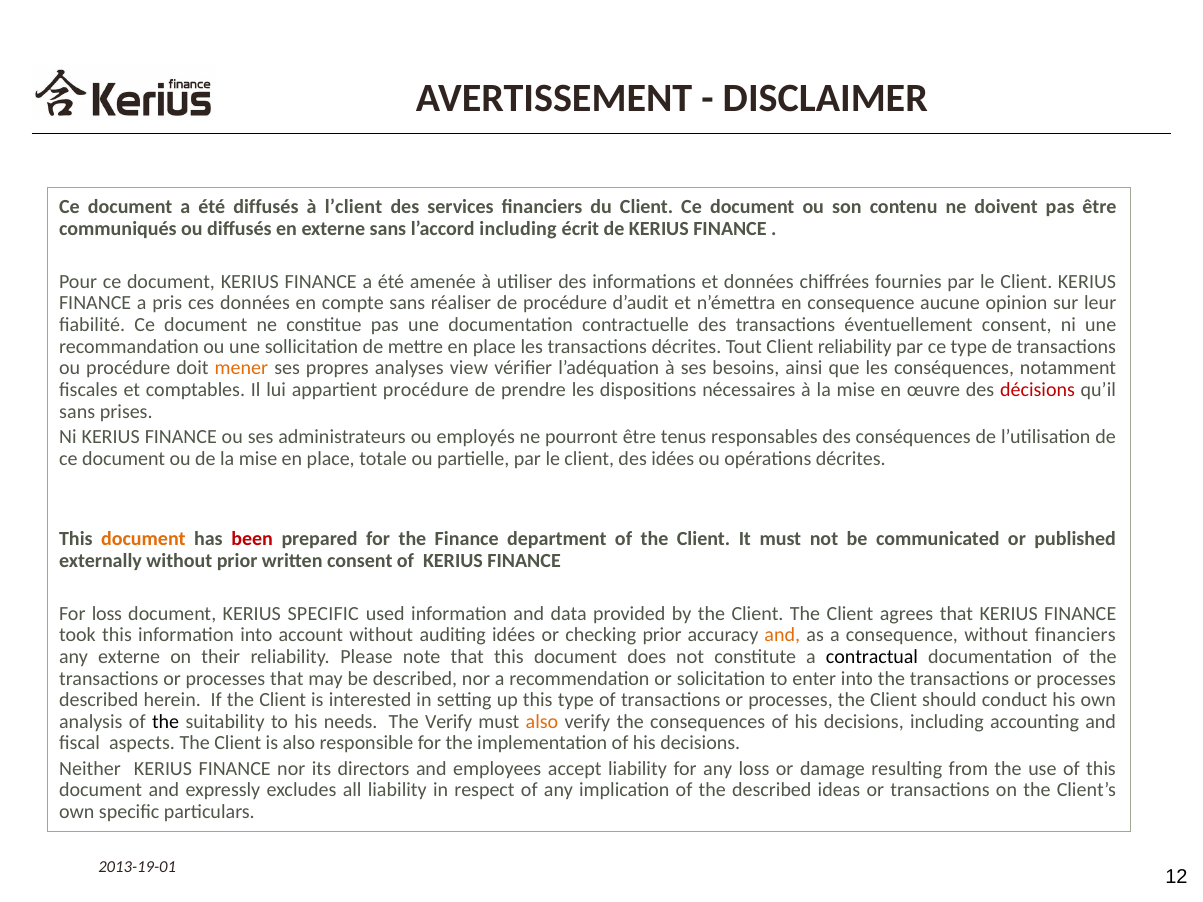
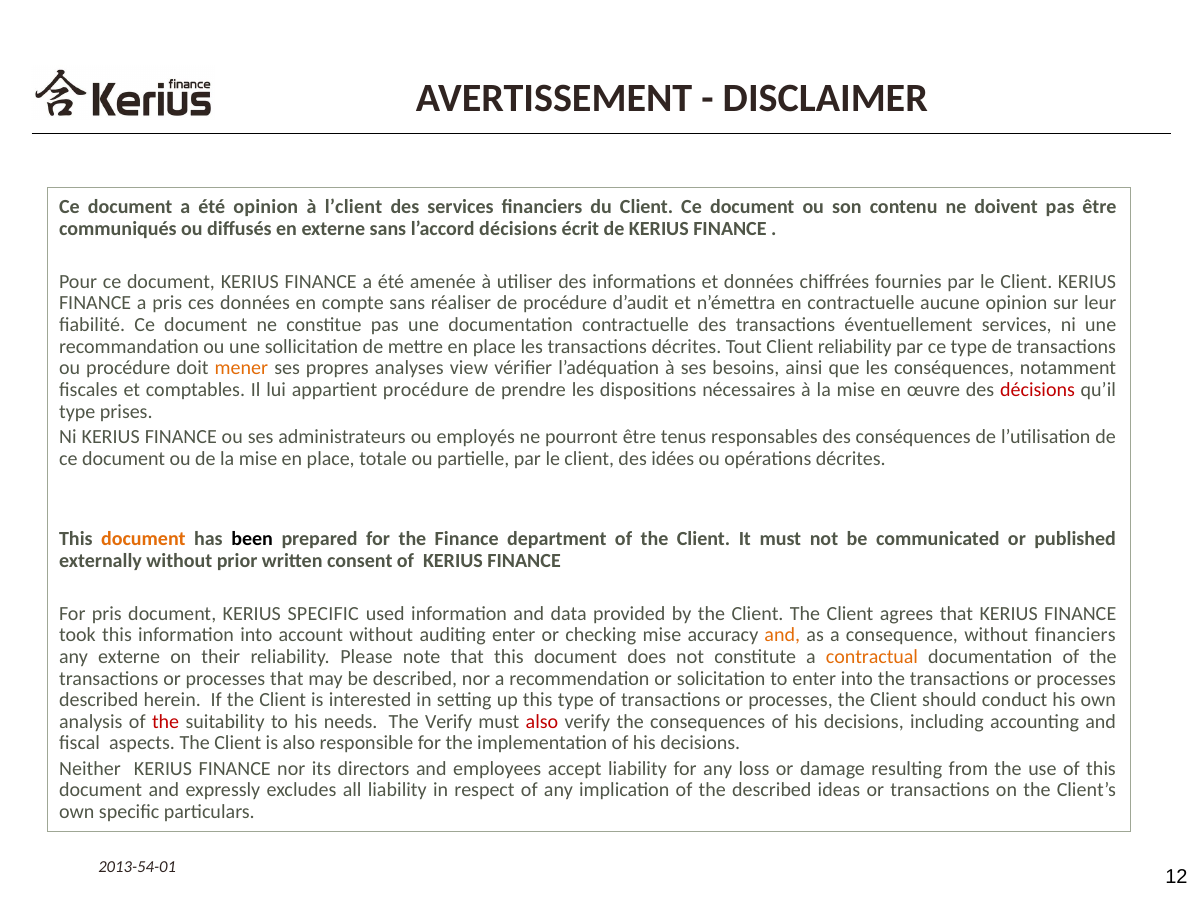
été diffusés: diffusés -> opinion
l’accord including: including -> décisions
en consequence: consequence -> contractuelle
éventuellement consent: consent -> services
sans at (77, 412): sans -> type
been colour: red -> black
For loss: loss -> pris
auditing idées: idées -> enter
checking prior: prior -> mise
contractual colour: black -> orange
the at (166, 722) colour: black -> red
also at (542, 722) colour: orange -> red
2013-19-01: 2013-19-01 -> 2013-54-01
